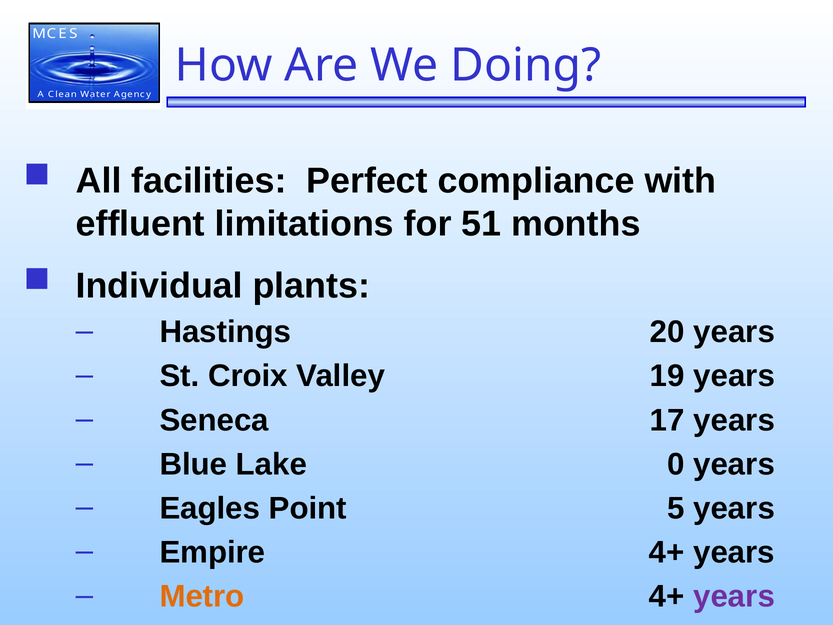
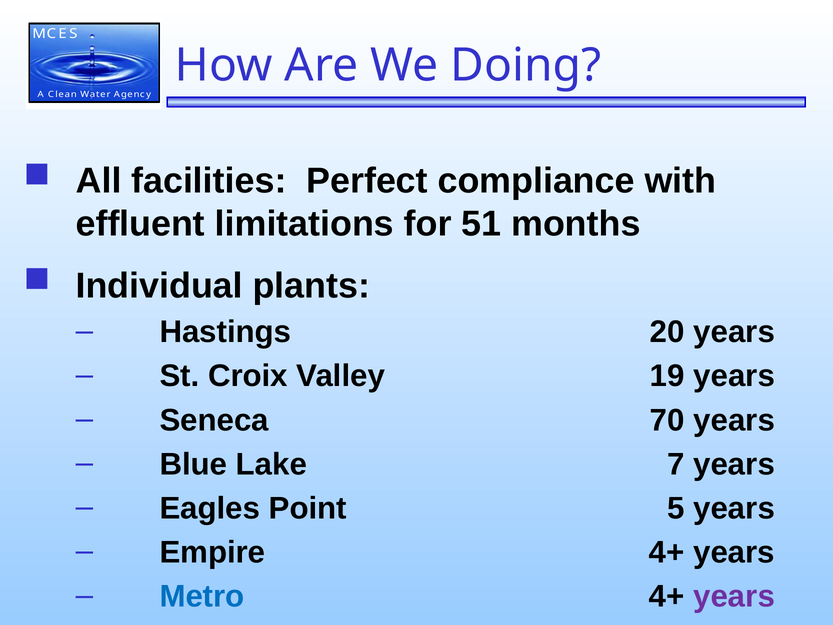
17: 17 -> 70
0: 0 -> 7
Metro colour: orange -> blue
